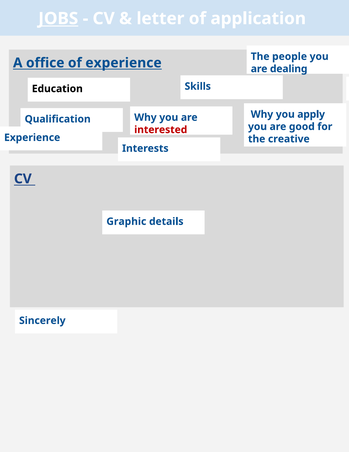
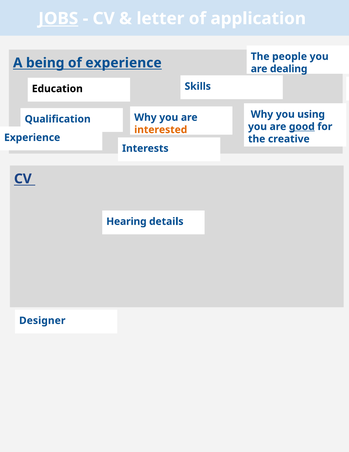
office: office -> being
apply: apply -> using
good underline: none -> present
interested colour: red -> orange
Graphic: Graphic -> Hearing
Sincerely: Sincerely -> Designer
